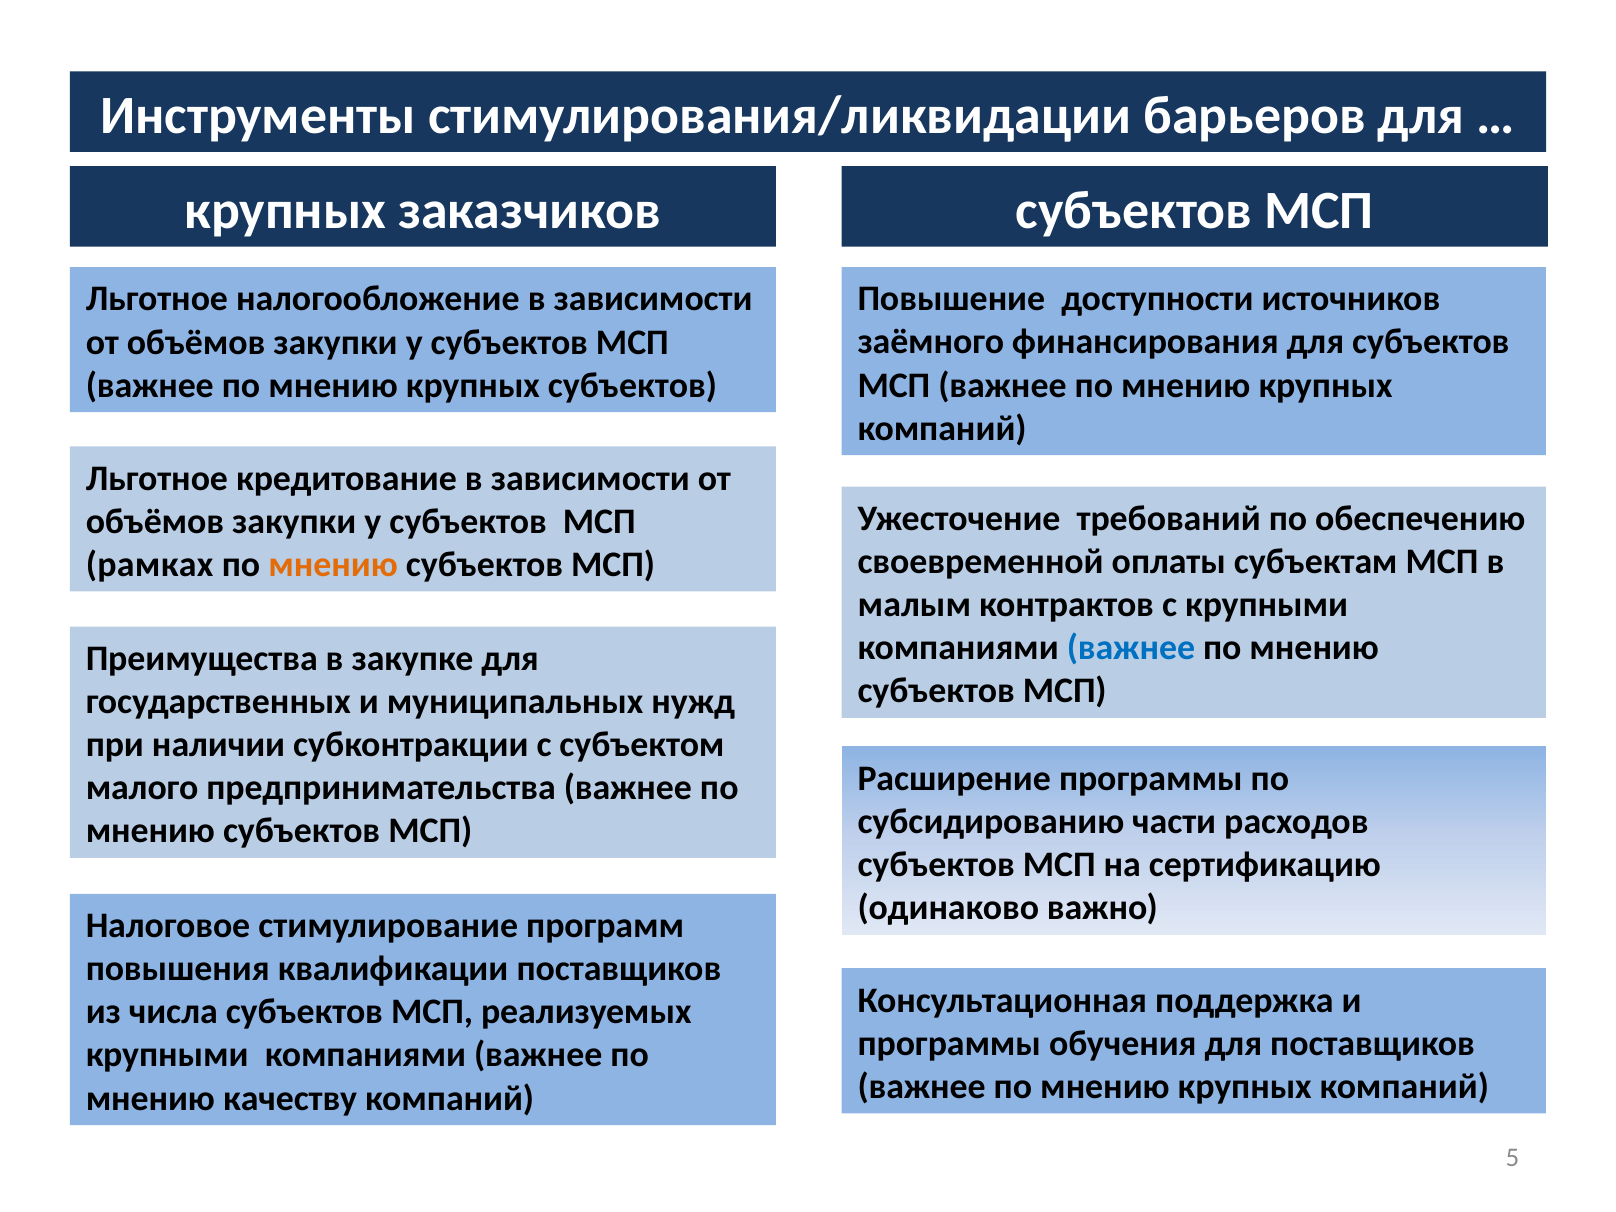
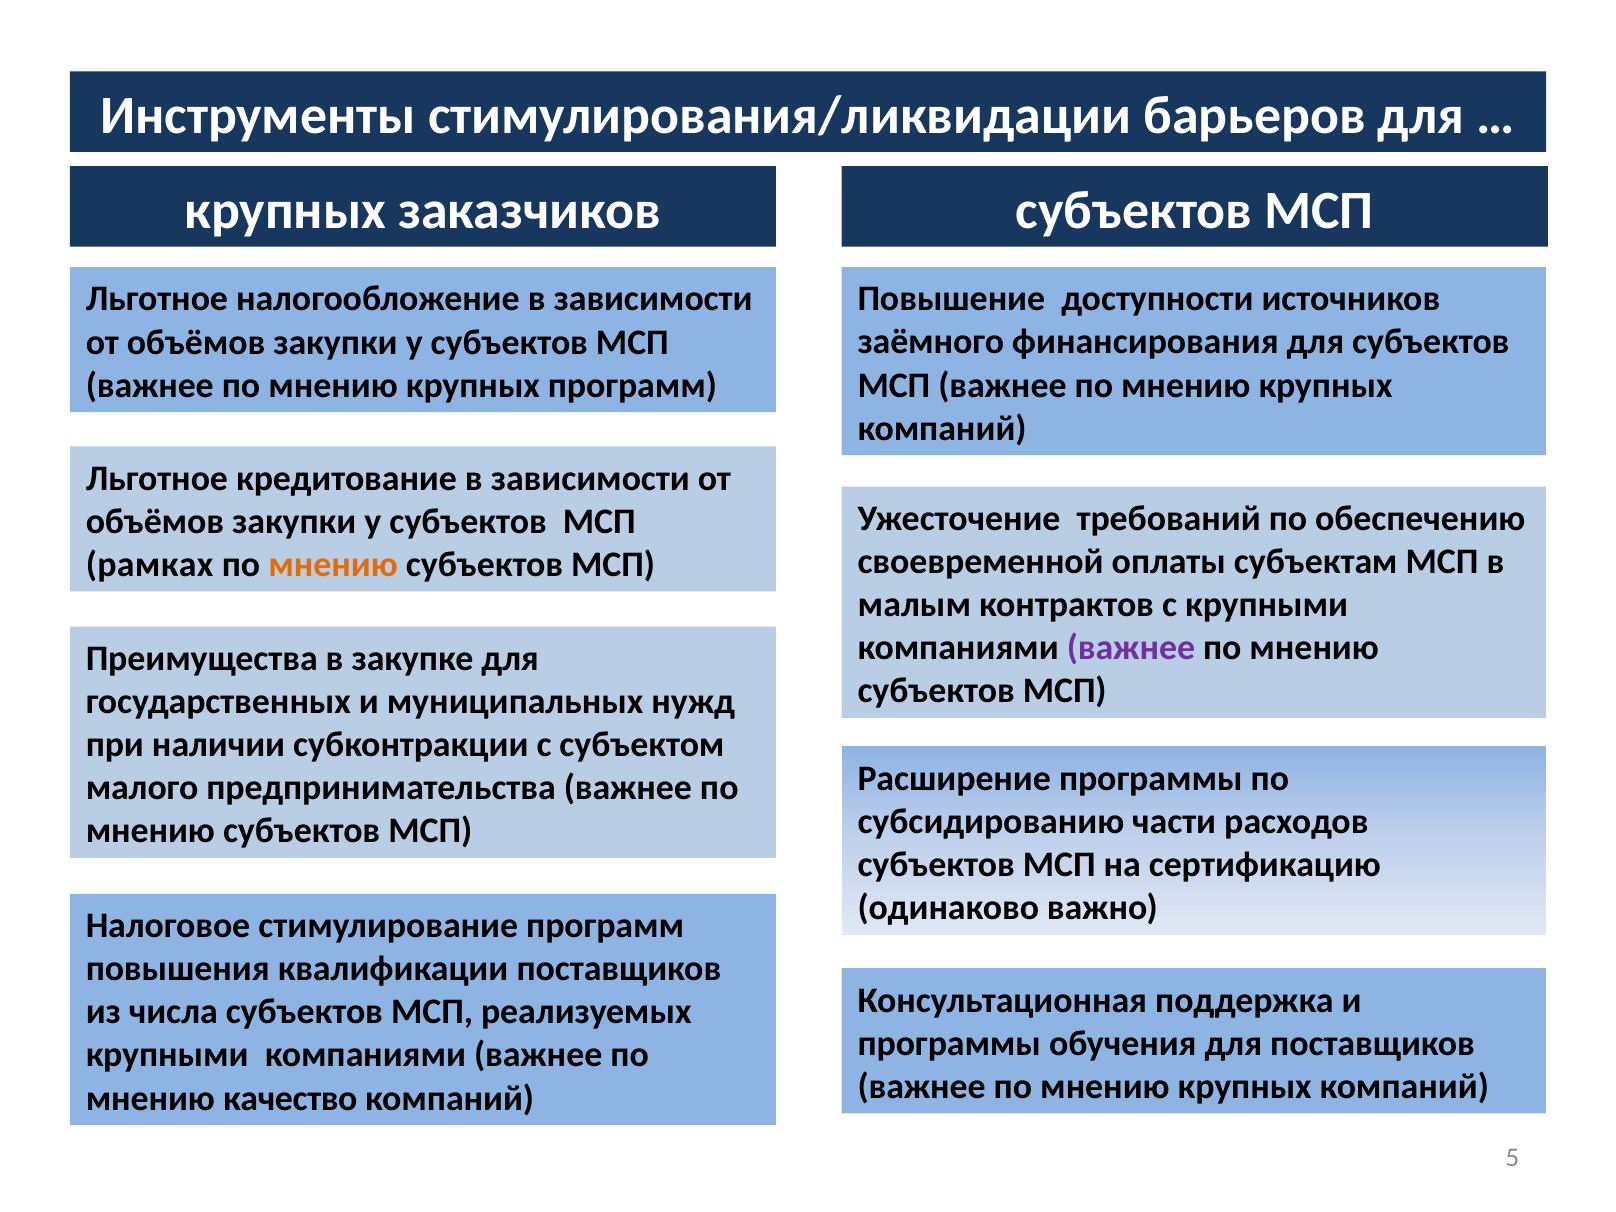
крупных субъектов: субъектов -> программ
важнее at (1131, 648) colour: blue -> purple
качеству: качеству -> качество
